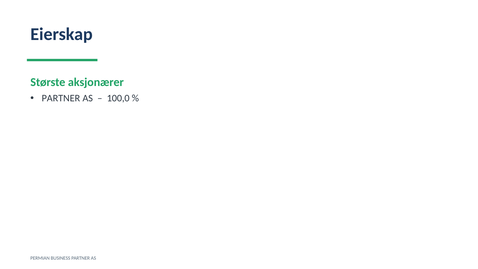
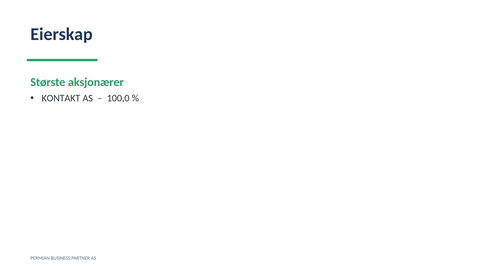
PARTNER at (61, 98): PARTNER -> KONTAKT
